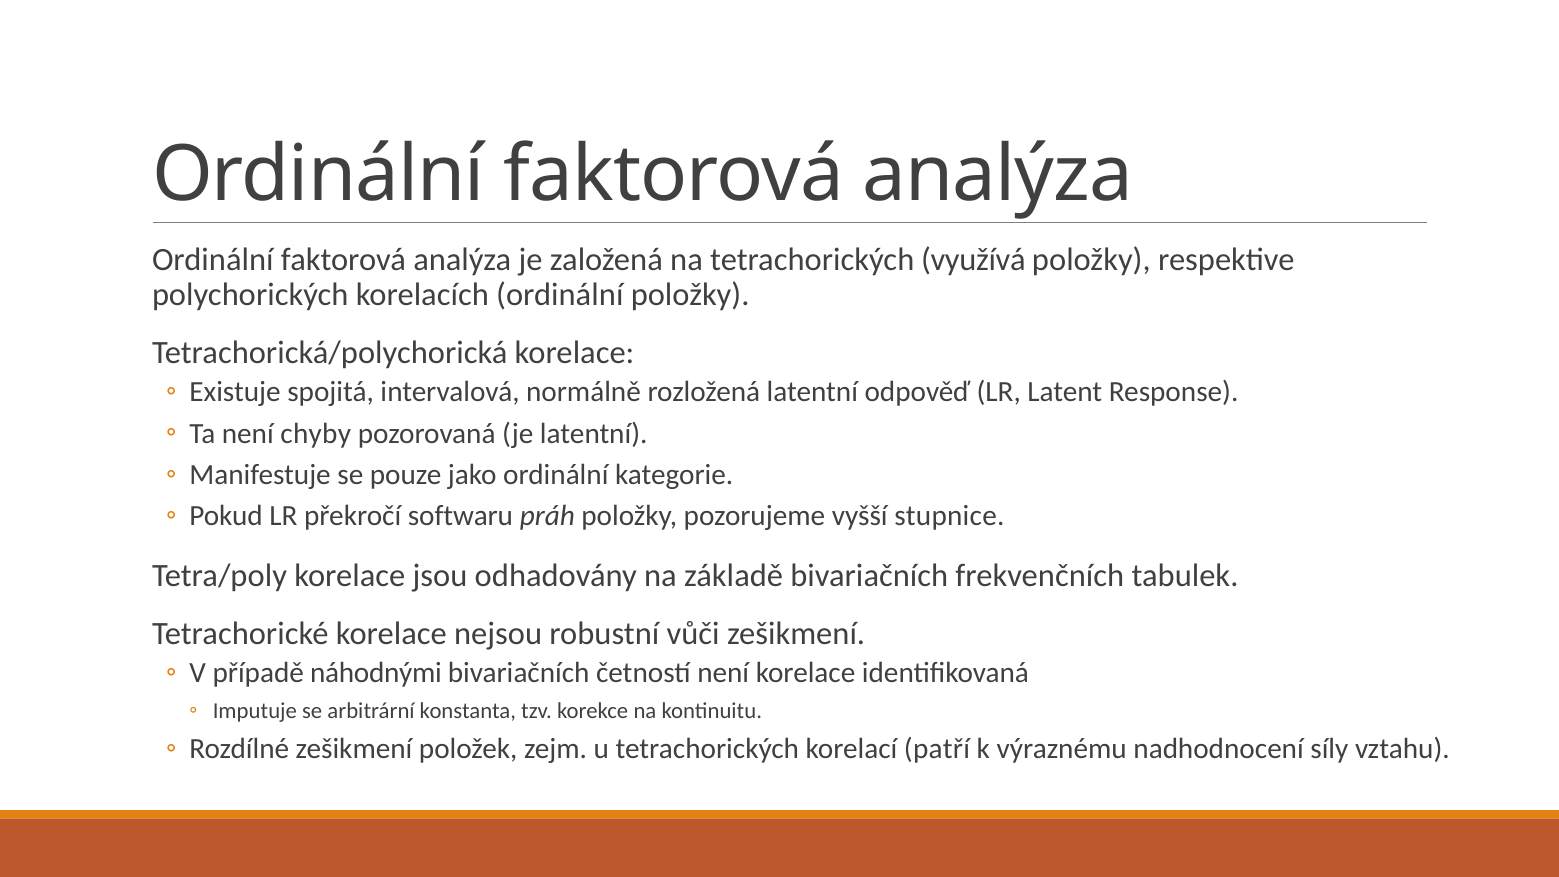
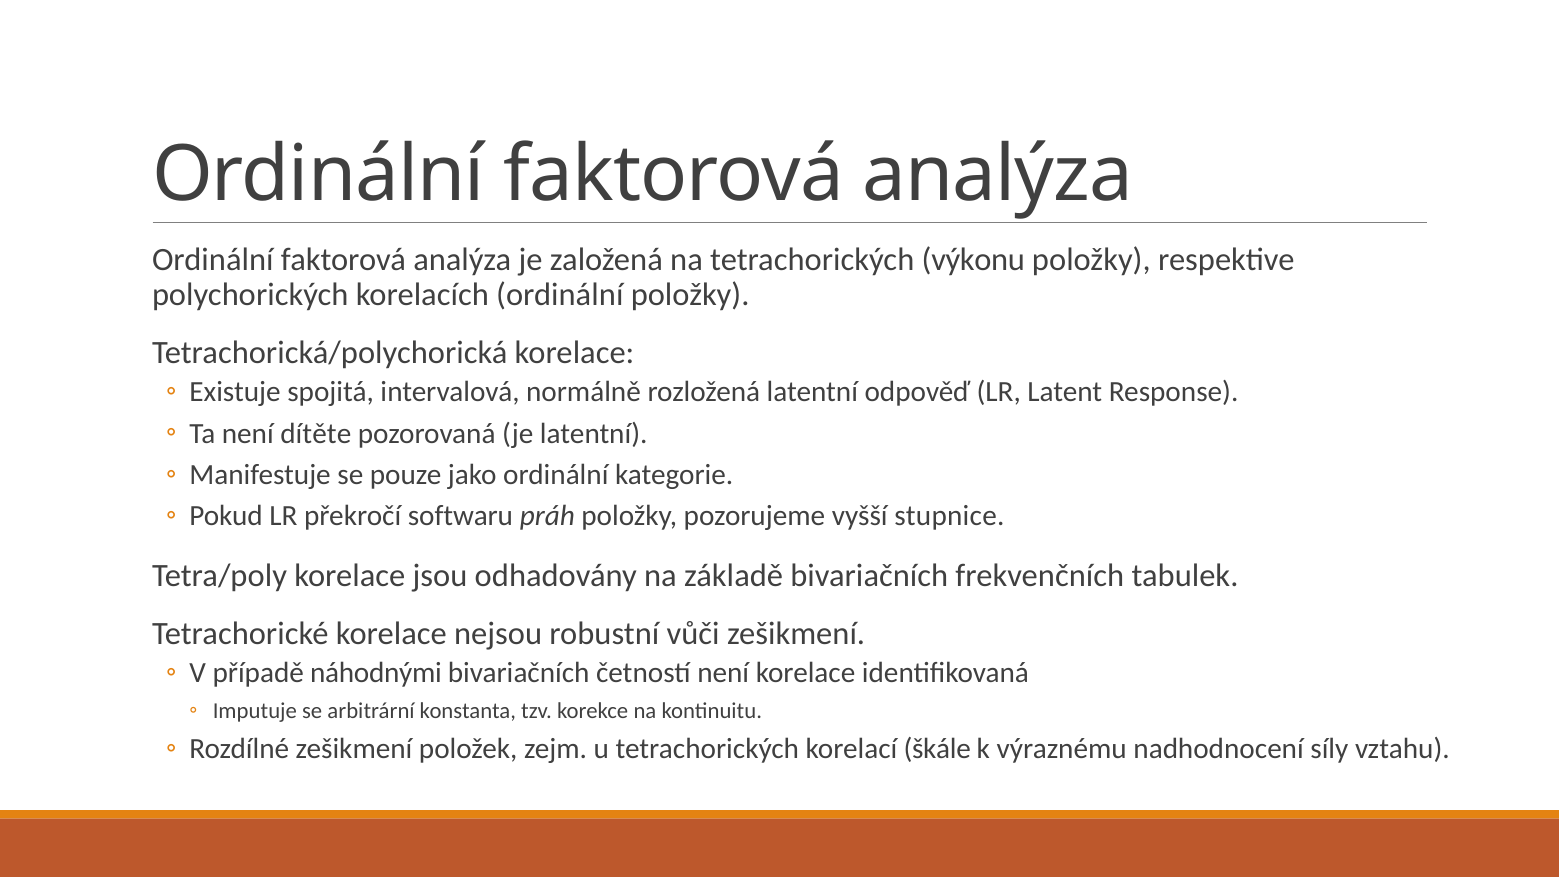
využívá: využívá -> výkonu
chyby: chyby -> dítěte
patří: patří -> škále
